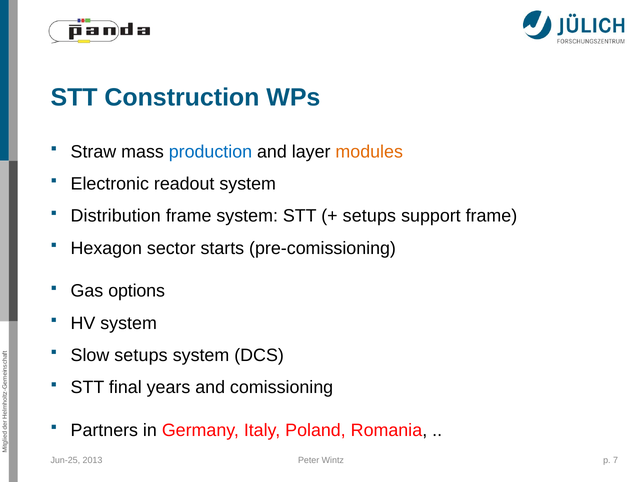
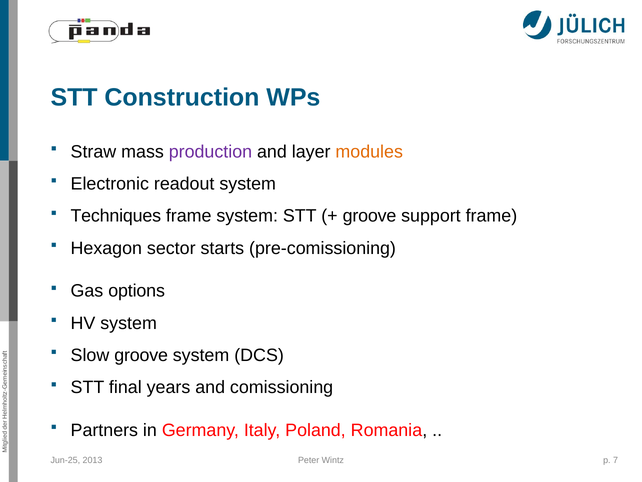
production colour: blue -> purple
Distribution: Distribution -> Techniques
setups at (369, 216): setups -> groove
Slow setups: setups -> groove
